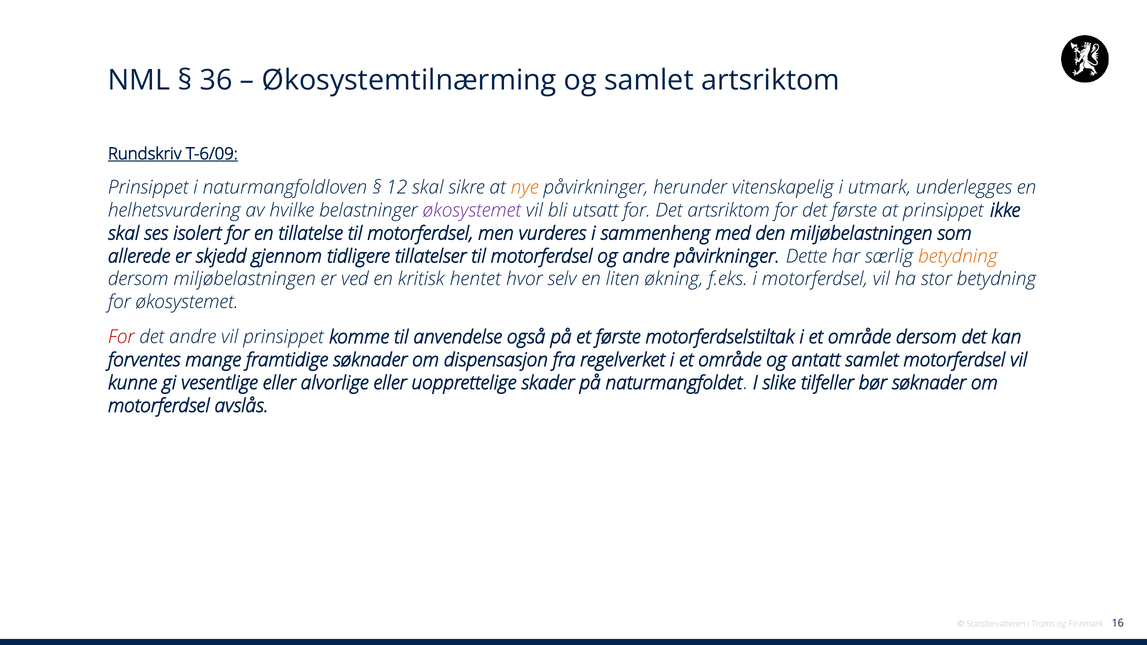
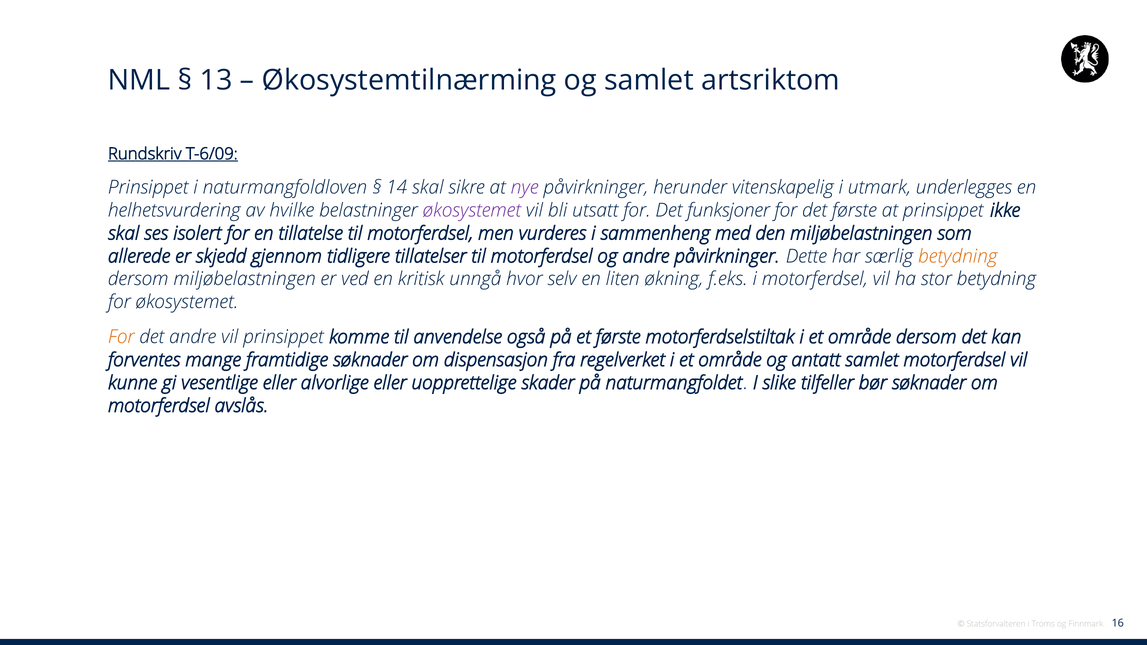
36: 36 -> 13
12: 12 -> 14
nye colour: orange -> purple
Det artsriktom: artsriktom -> funksjoner
hentet: hentet -> unngå
For at (121, 337) colour: red -> orange
